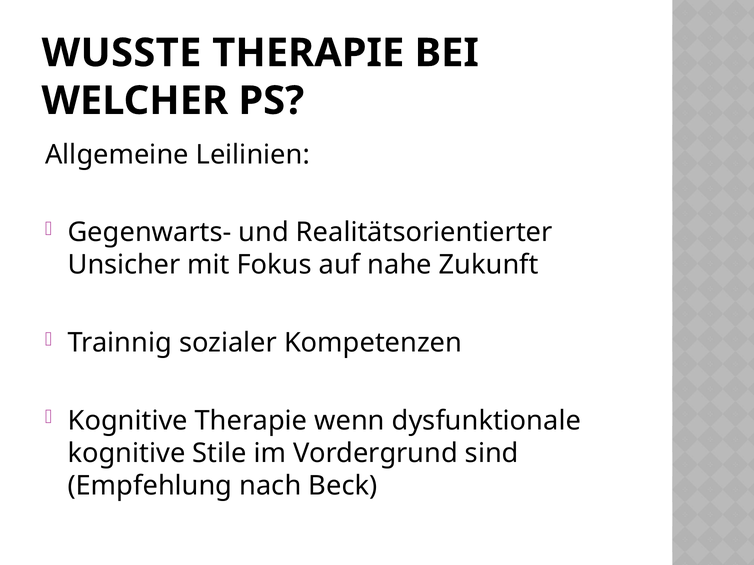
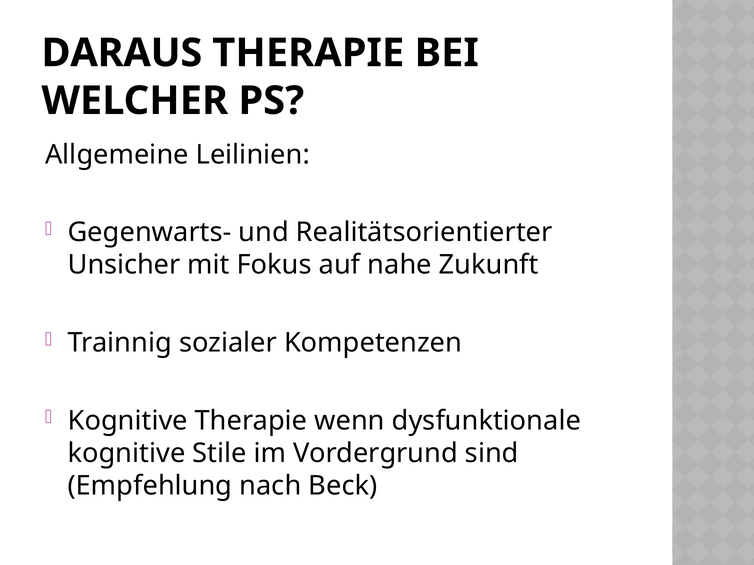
WUSSTE: WUSSTE -> DARAUS
